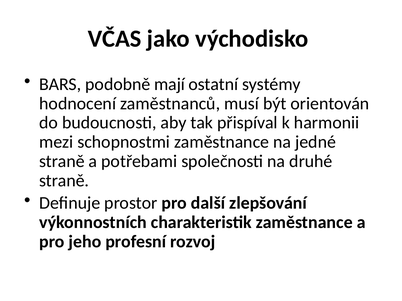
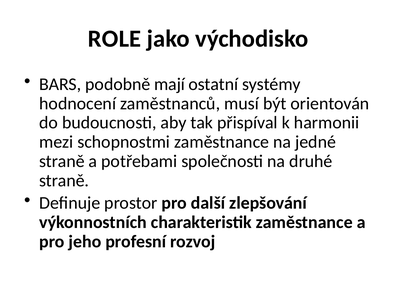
VČAS: VČAS -> ROLE
